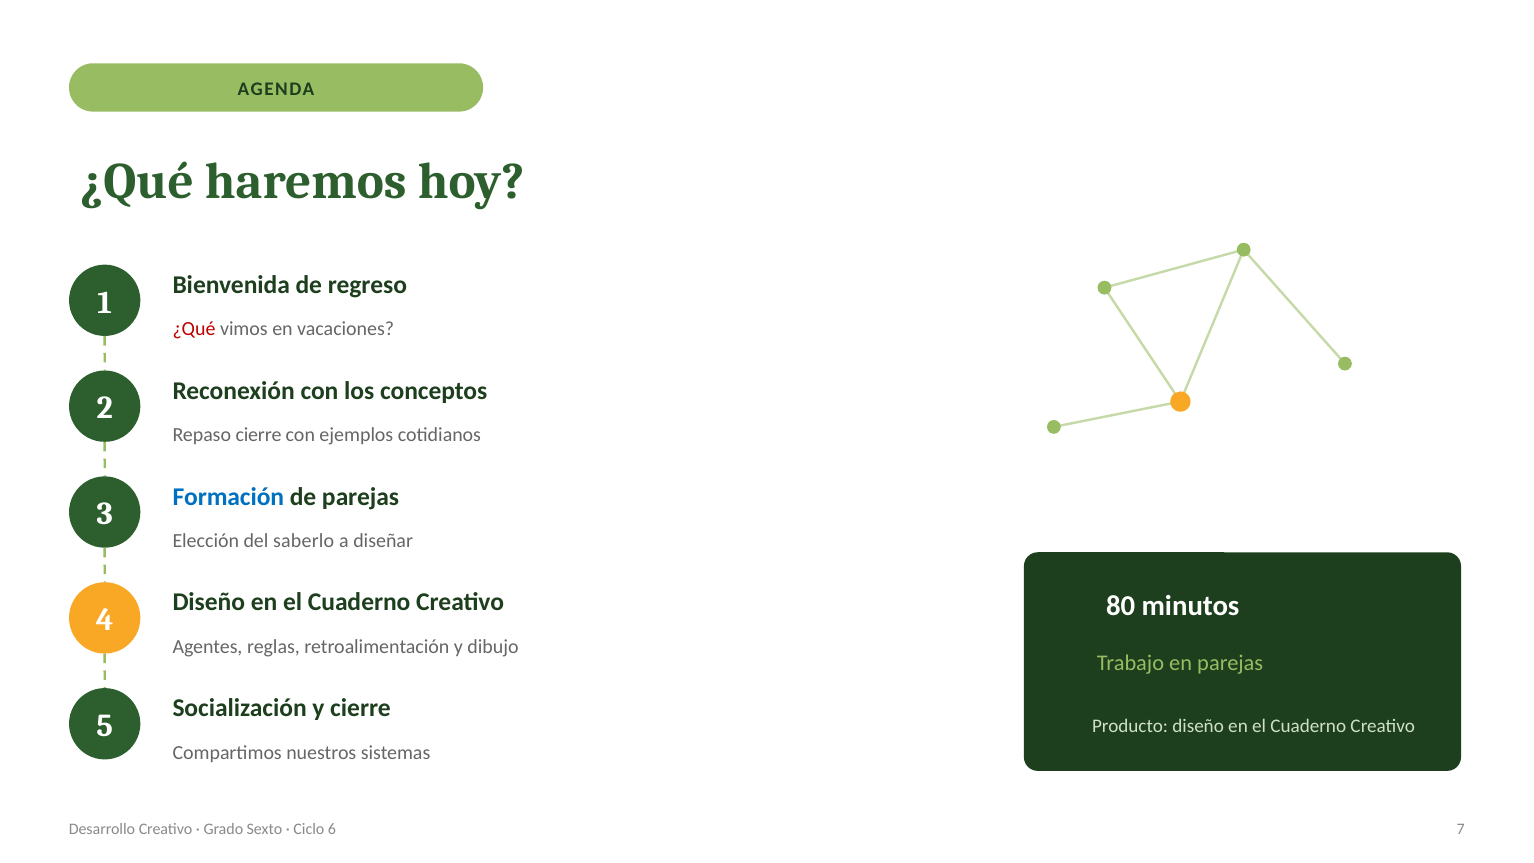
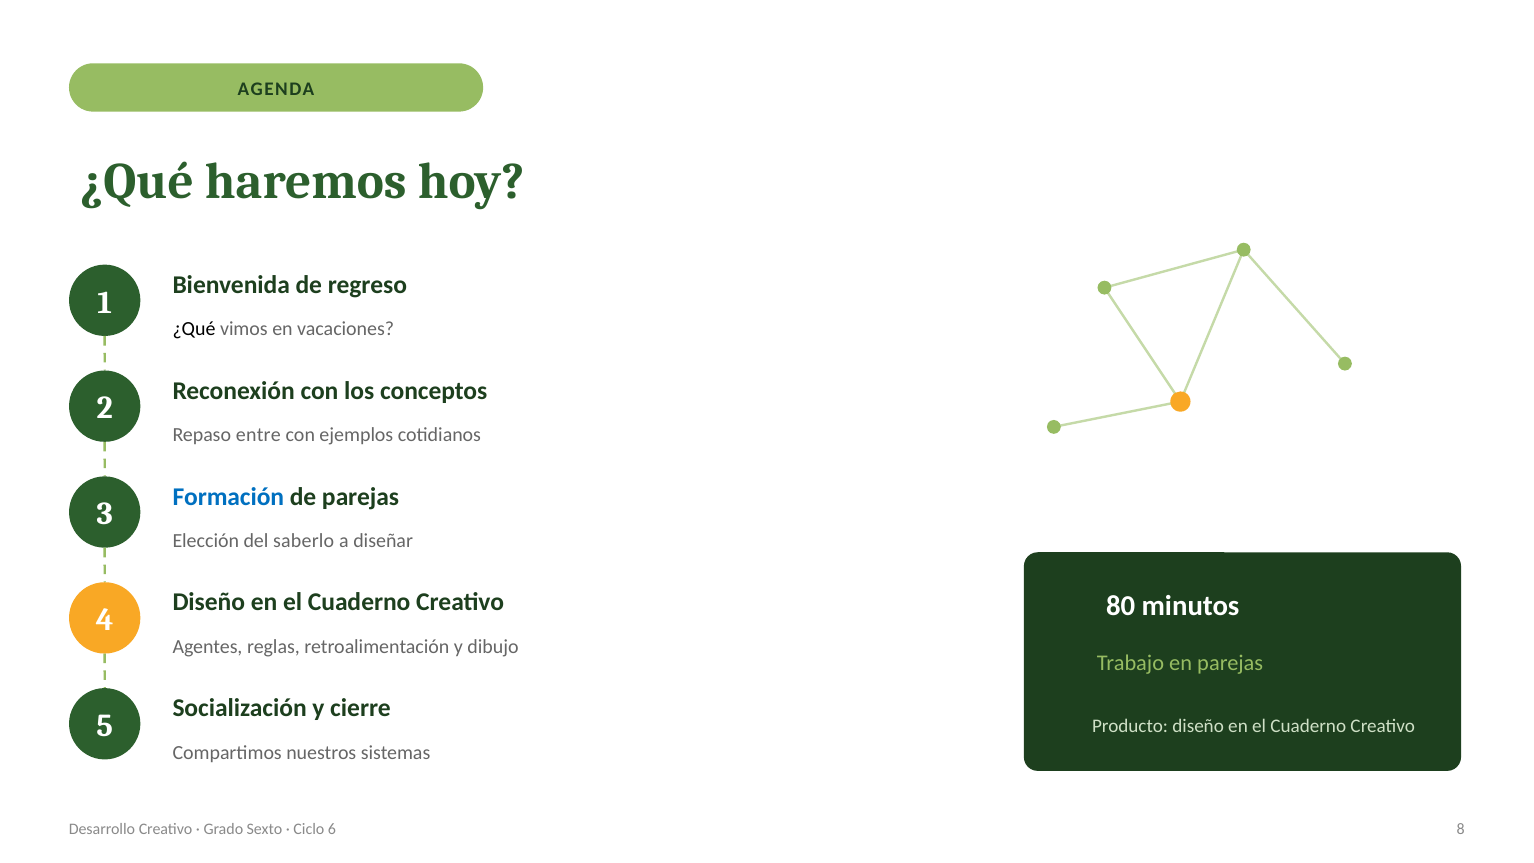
¿Qué at (194, 329) colour: red -> black
Repaso cierre: cierre -> entre
7: 7 -> 8
